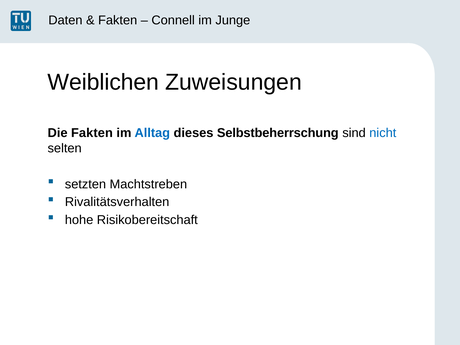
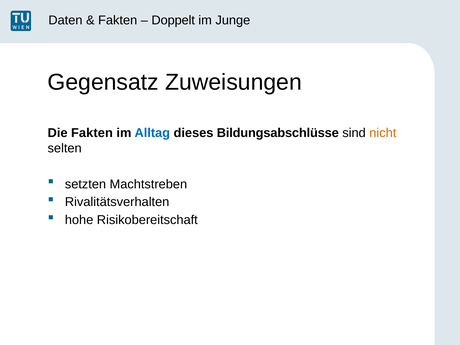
Connell: Connell -> Doppelt
Weiblichen: Weiblichen -> Gegensatz
Selbstbeherrschung: Selbstbeherrschung -> Bildungsabschlüsse
nicht colour: blue -> orange
